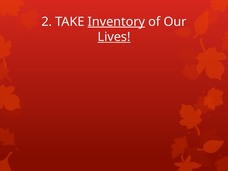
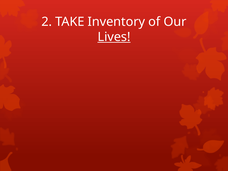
Inventory underline: present -> none
